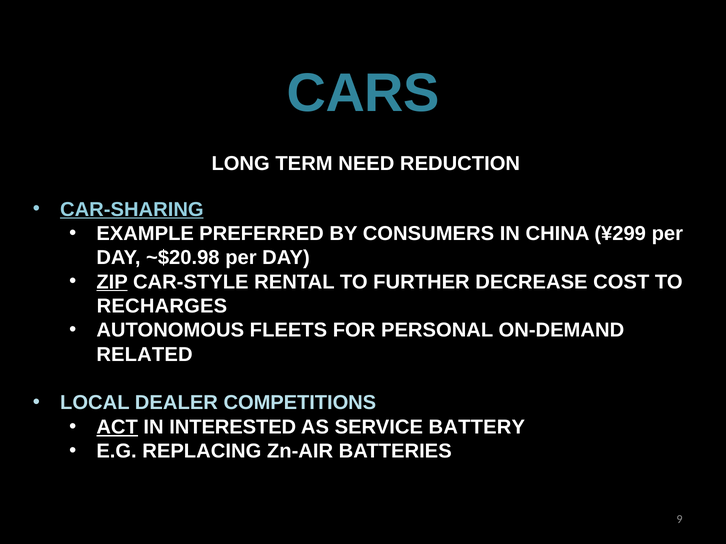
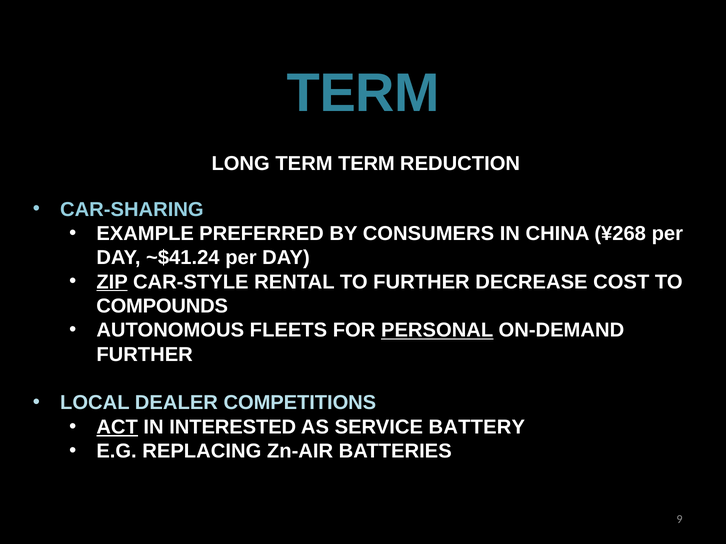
CARS at (363, 93): CARS -> TERM
TERM NEED: NEED -> TERM
CAR-SHARING underline: present -> none
¥299: ¥299 -> ¥268
~$20.98: ~$20.98 -> ~$41.24
RECHARGES: RECHARGES -> COMPOUNDS
PERSONAL underline: none -> present
RELATED at (144, 355): RELATED -> FURTHER
